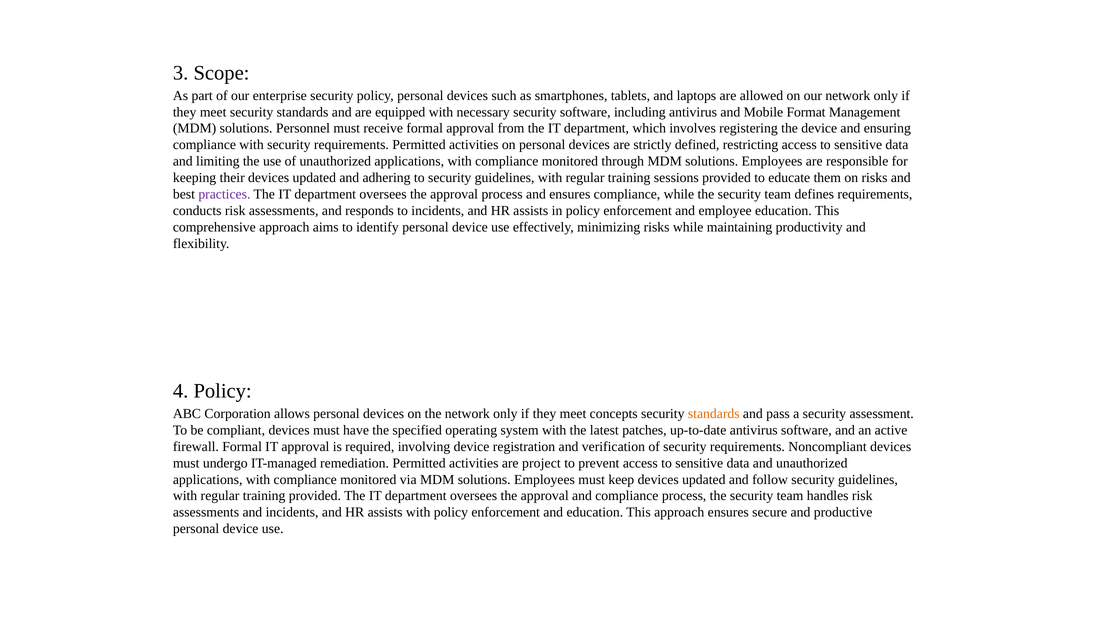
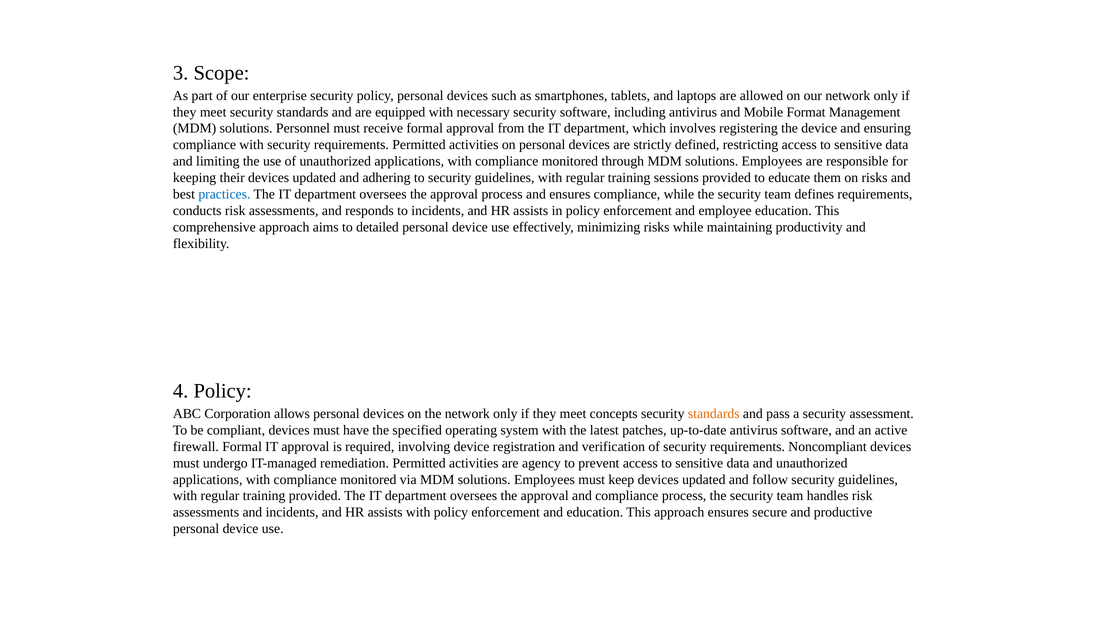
practices colour: purple -> blue
identify: identify -> detailed
project: project -> agency
